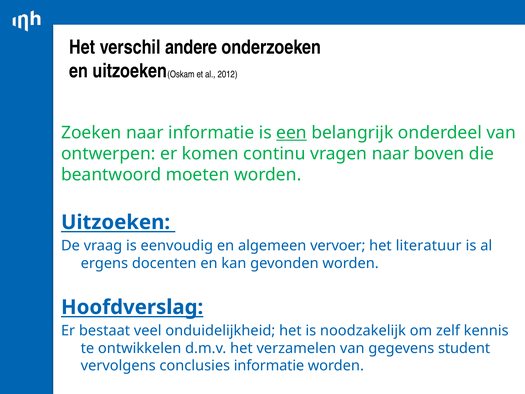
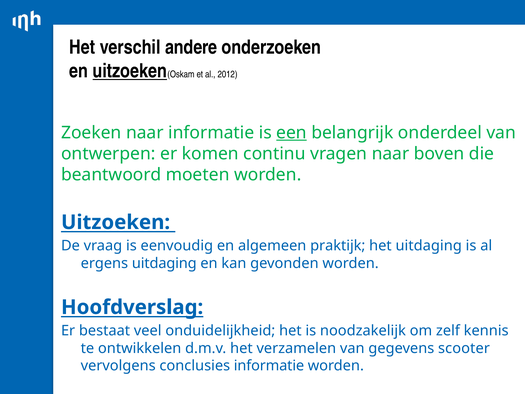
uitzoeken at (130, 71) underline: none -> present
vervoer: vervoer -> praktijk
het literatuur: literatuur -> uitdaging
ergens docenten: docenten -> uitdaging
student: student -> scooter
